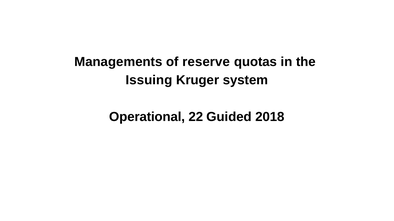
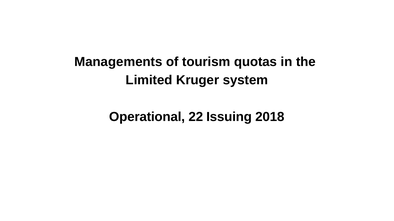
reserve: reserve -> tourism
Issuing: Issuing -> Limited
Guided: Guided -> Issuing
